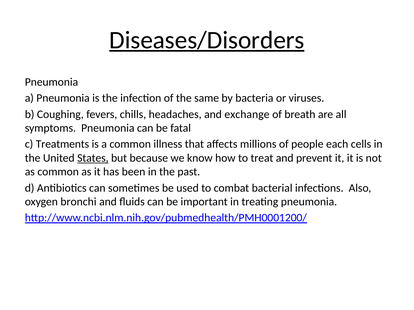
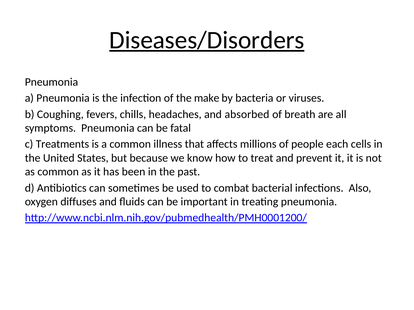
same: same -> make
exchange: exchange -> absorbed
States underline: present -> none
bronchi: bronchi -> diffuses
